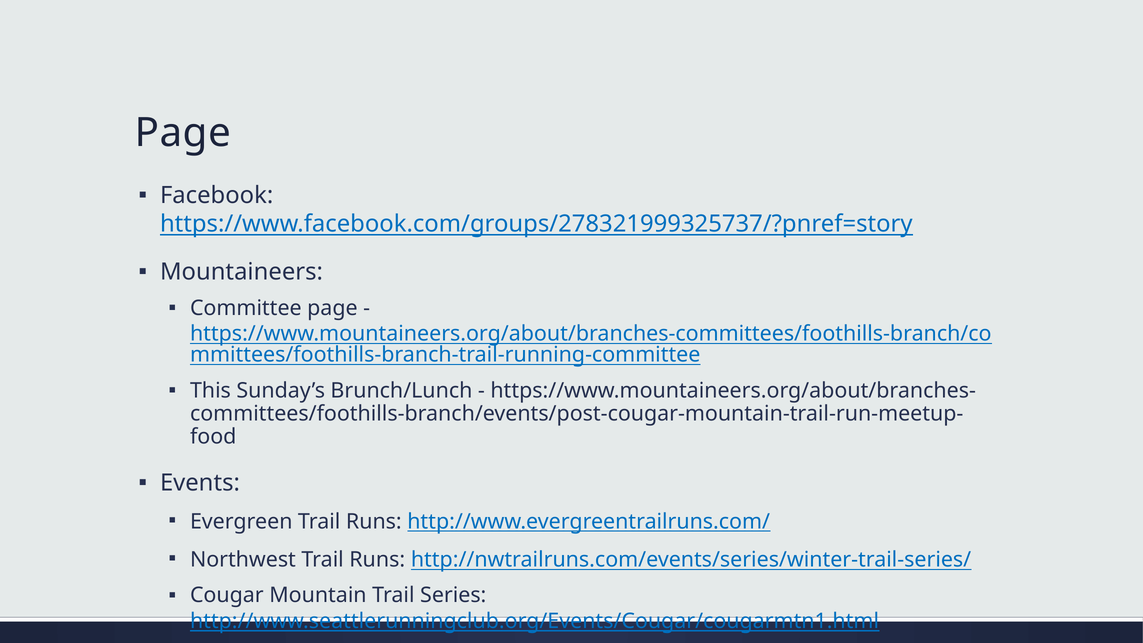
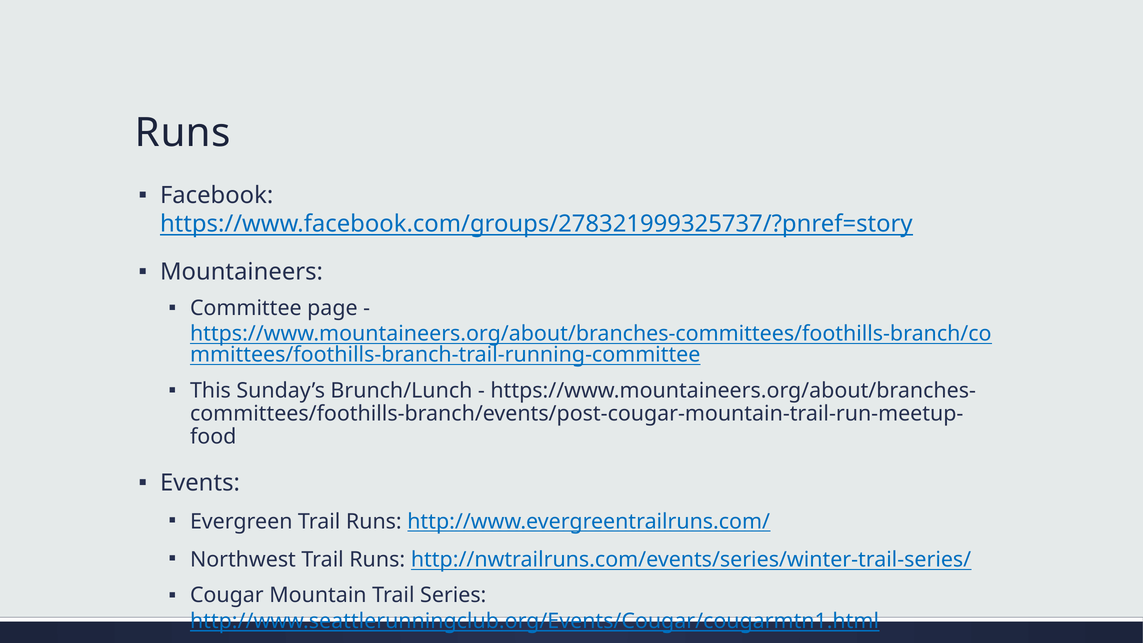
Page at (183, 133): Page -> Runs
